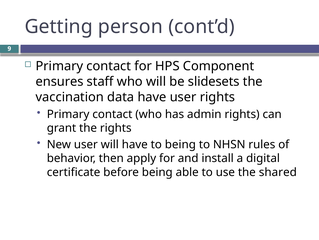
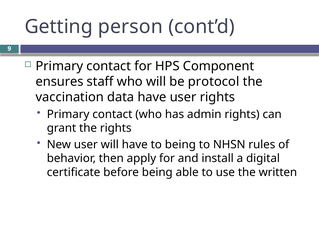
slidesets: slidesets -> protocol
shared: shared -> written
